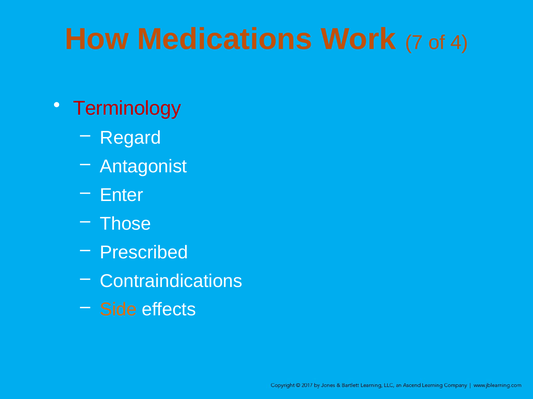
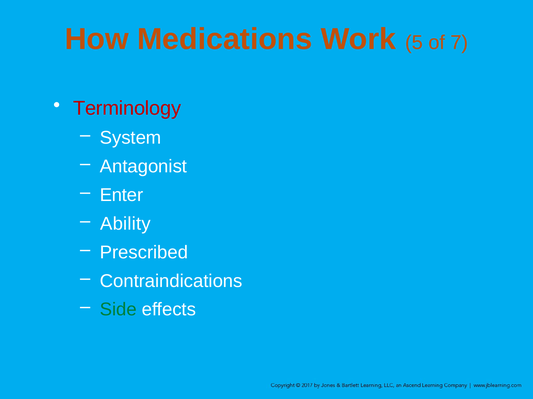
7: 7 -> 5
4: 4 -> 7
Regard: Regard -> System
Those: Those -> Ability
Side colour: orange -> green
